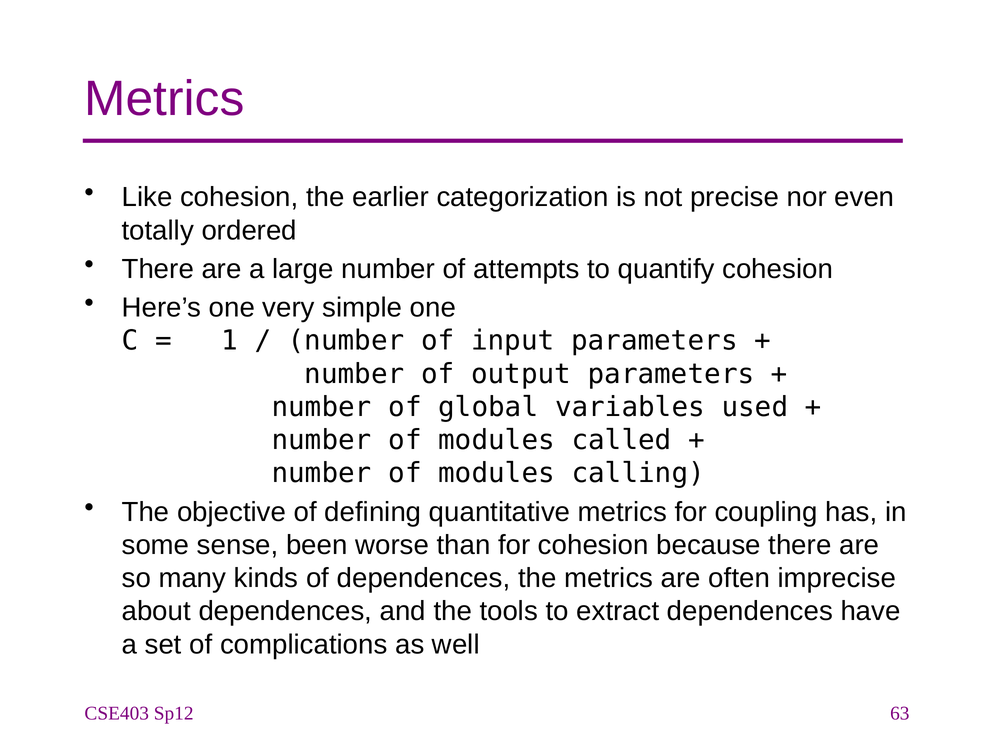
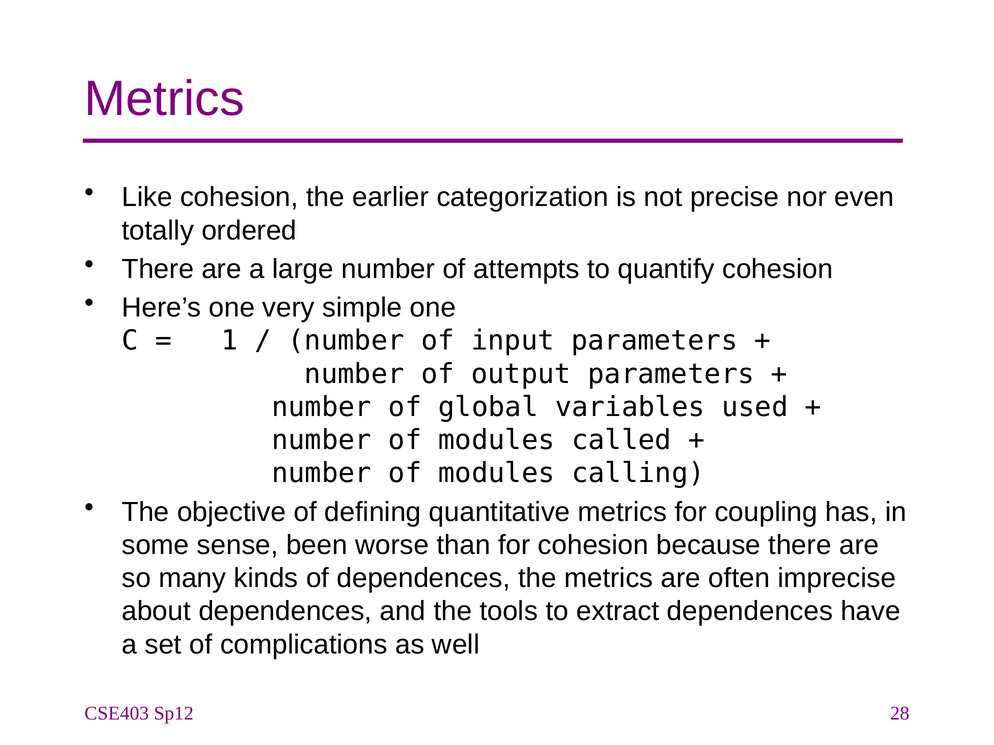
63: 63 -> 28
